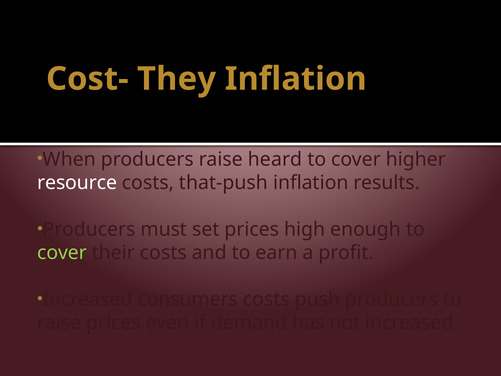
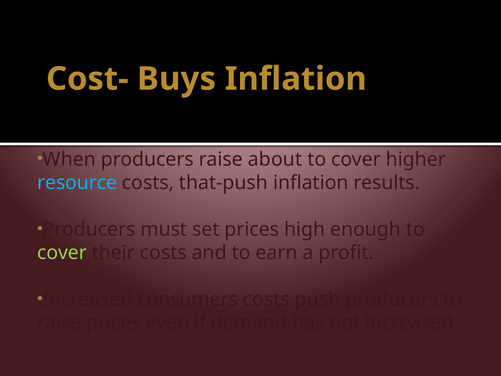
They: They -> Buys
heard: heard -> about
resource colour: white -> light blue
